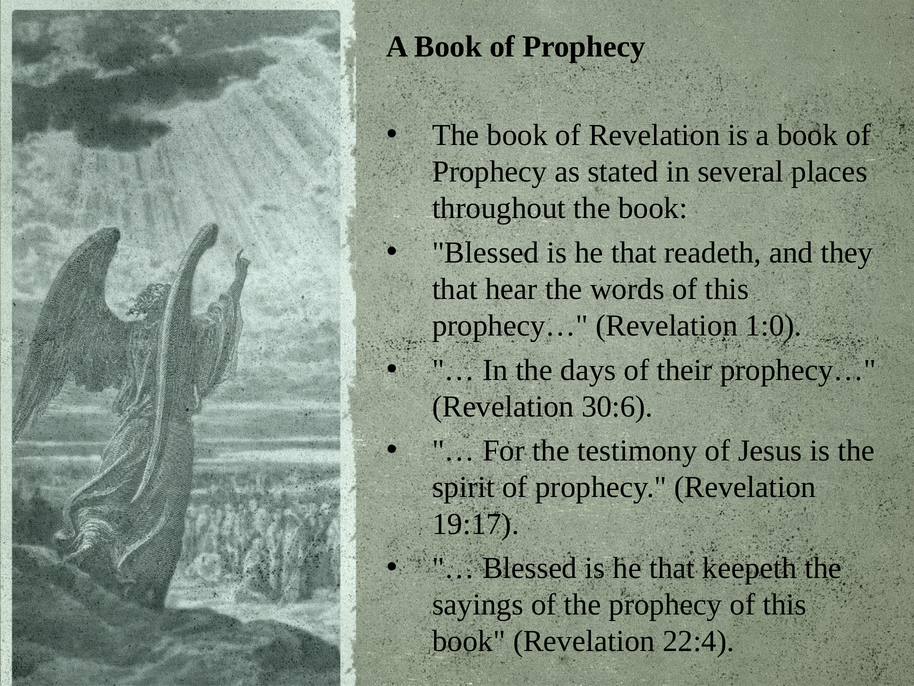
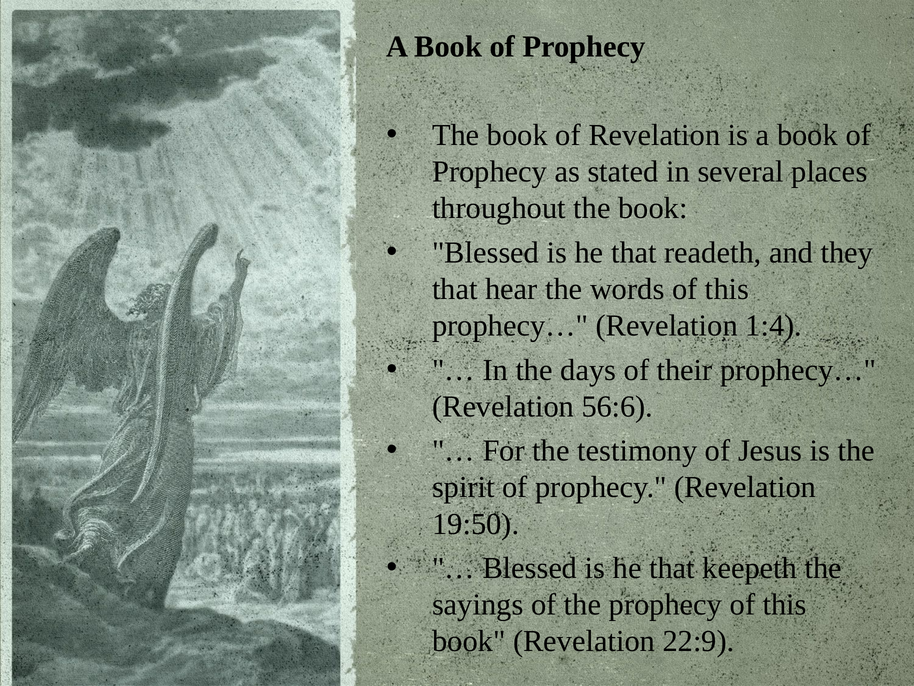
1:0: 1:0 -> 1:4
30:6: 30:6 -> 56:6
19:17: 19:17 -> 19:50
22:4: 22:4 -> 22:9
